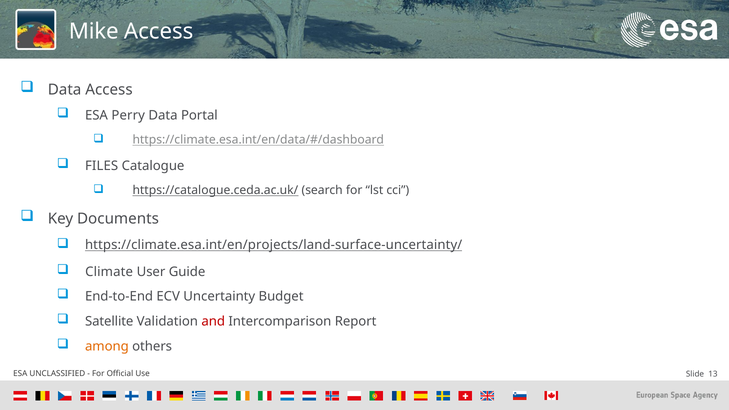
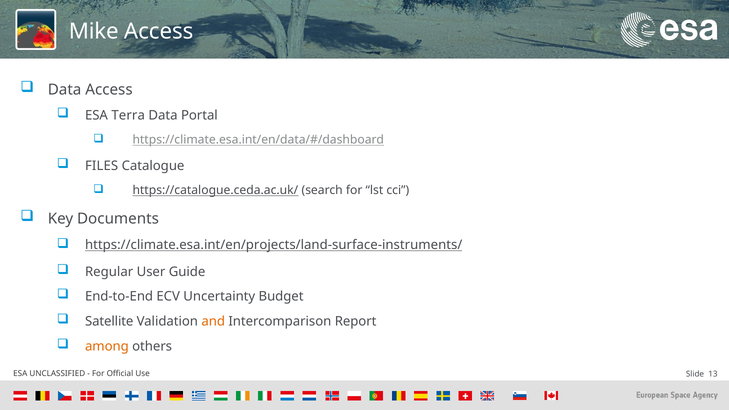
Perry: Perry -> Terra
https://climate.esa.int/en/projects/land-surface-uncertainty/: https://climate.esa.int/en/projects/land-surface-uncertainty/ -> https://climate.esa.int/en/projects/land-surface-instruments/
Climate: Climate -> Regular
and colour: red -> orange
